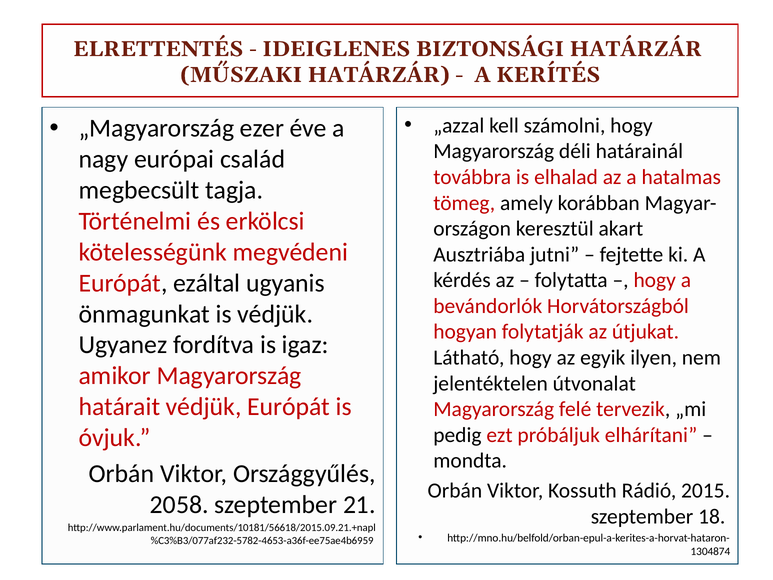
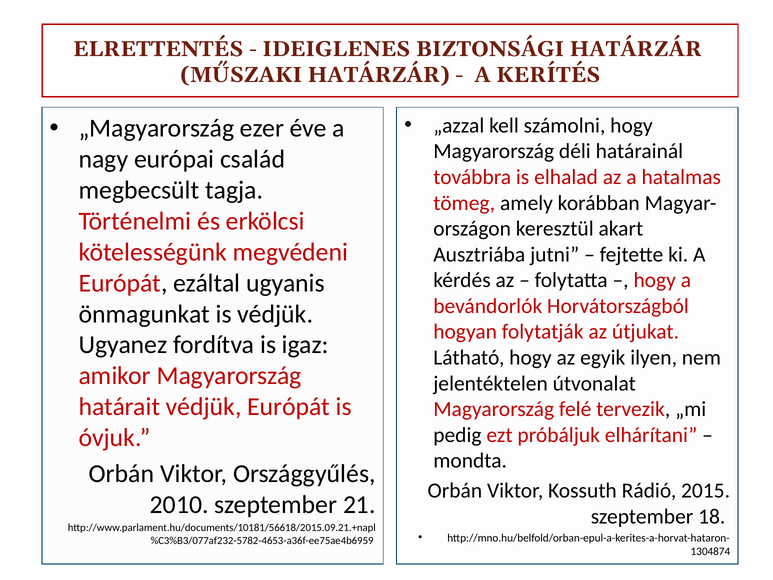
2058: 2058 -> 2010
